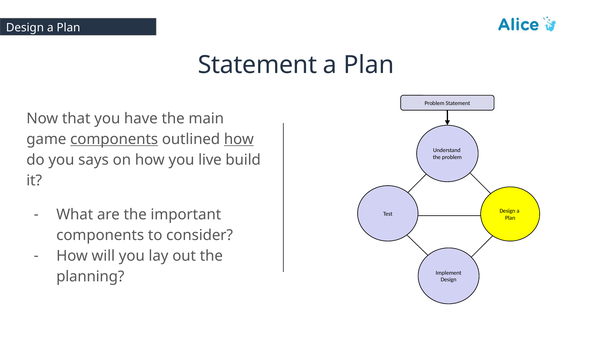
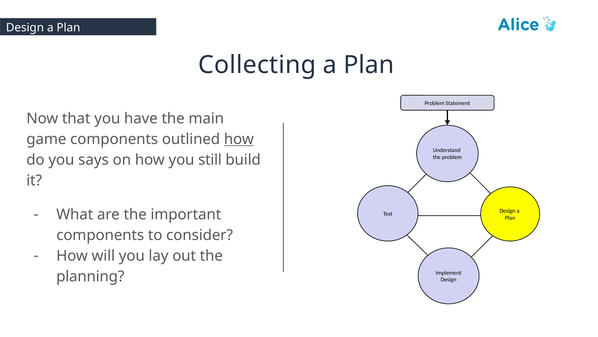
Statement at (257, 65): Statement -> Collecting
components at (114, 139) underline: present -> none
live: live -> still
